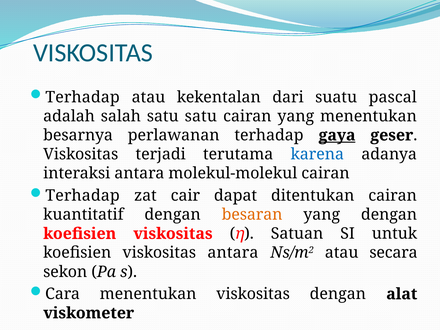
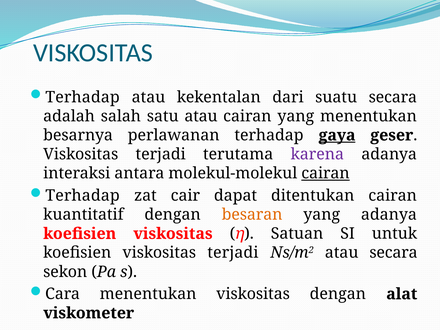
suatu pascal: pascal -> secara
satu satu: satu -> atau
karena colour: blue -> purple
cairan at (325, 173) underline: none -> present
yang dengan: dengan -> adanya
koefisien viskositas antara: antara -> terjadi
